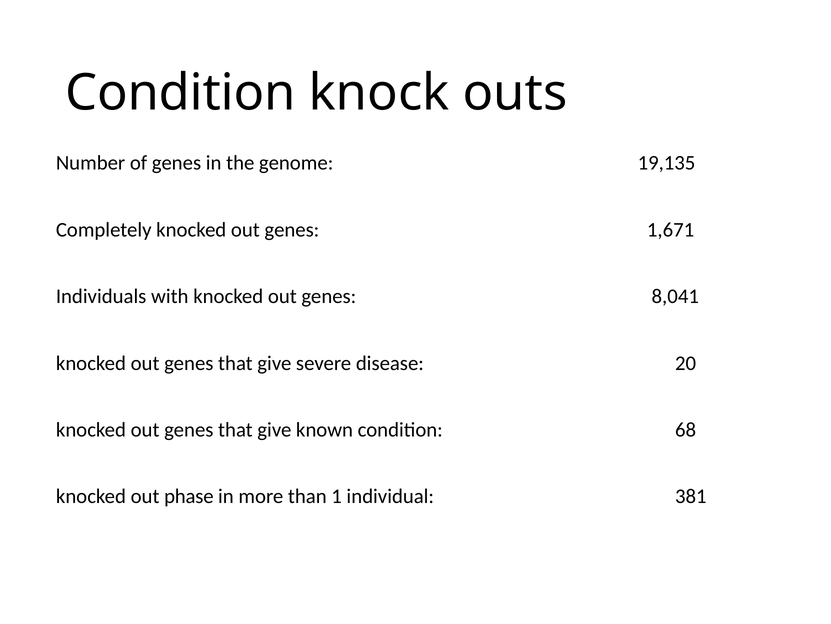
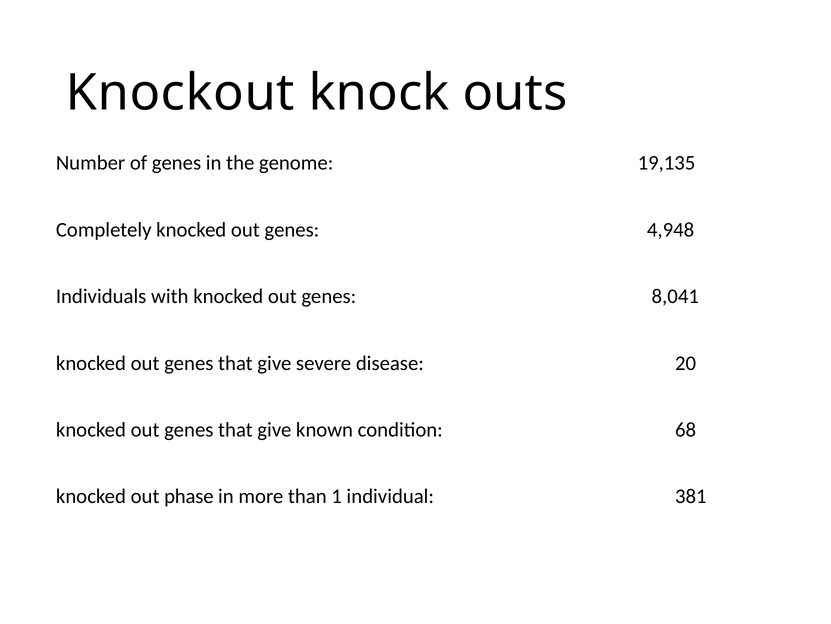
Condition at (181, 93): Condition -> Knockout
1,671: 1,671 -> 4,948
